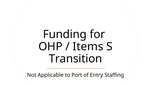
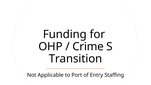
Items: Items -> Crime
